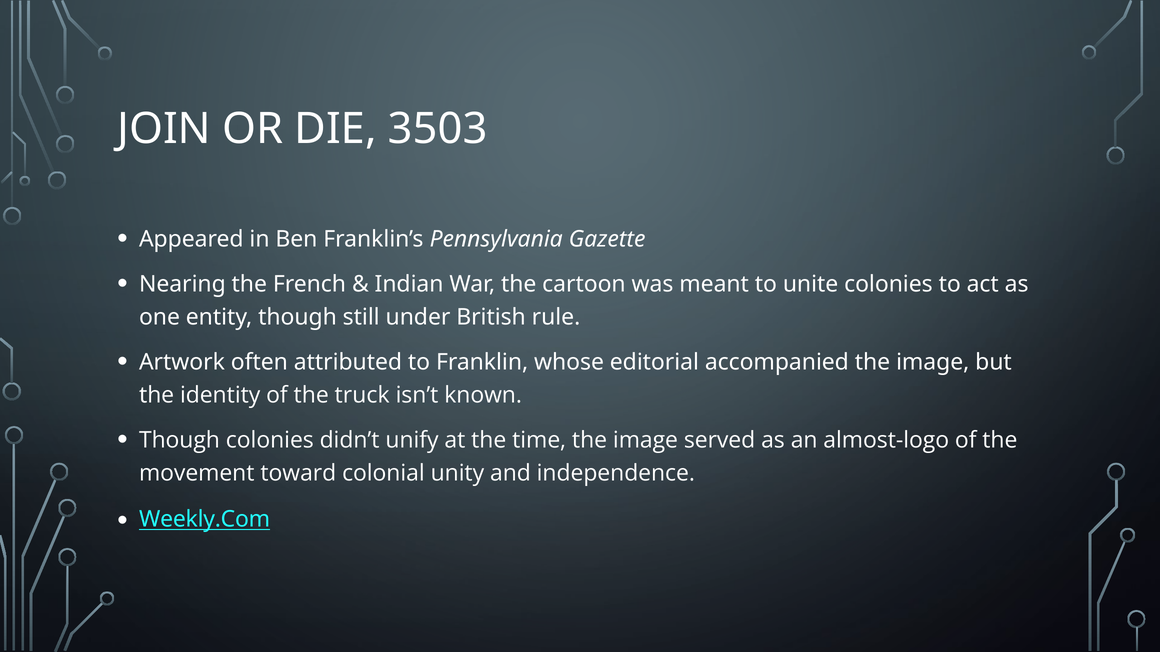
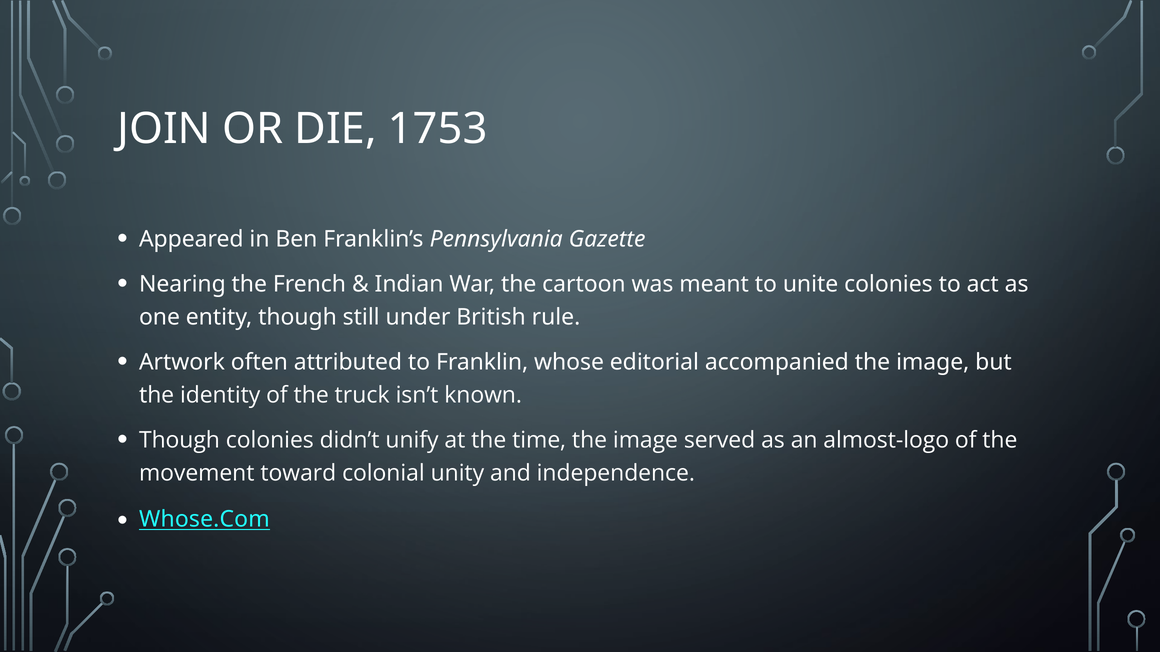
3503: 3503 -> 1753
Weekly.Com: Weekly.Com -> Whose.Com
